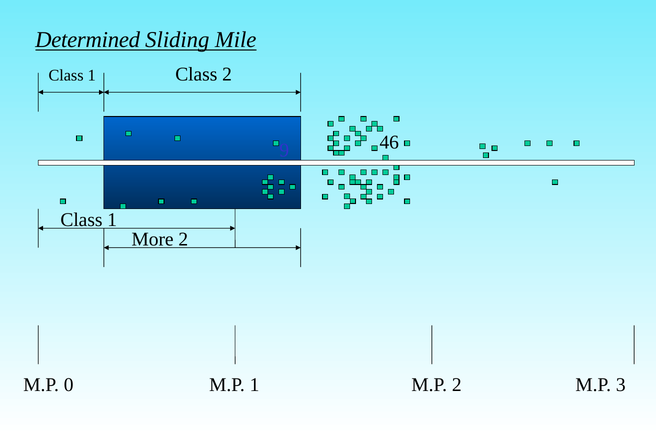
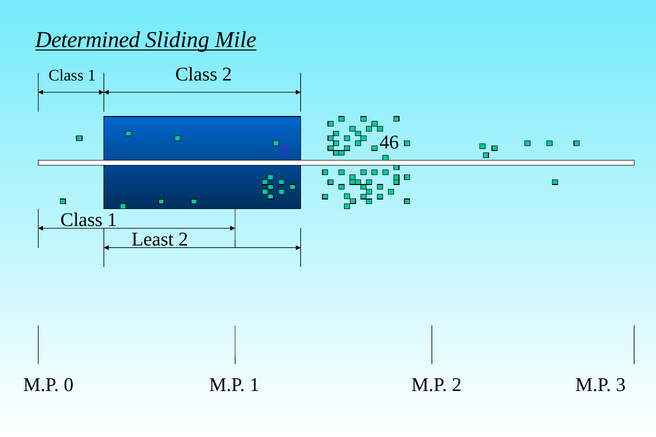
More: More -> Least
